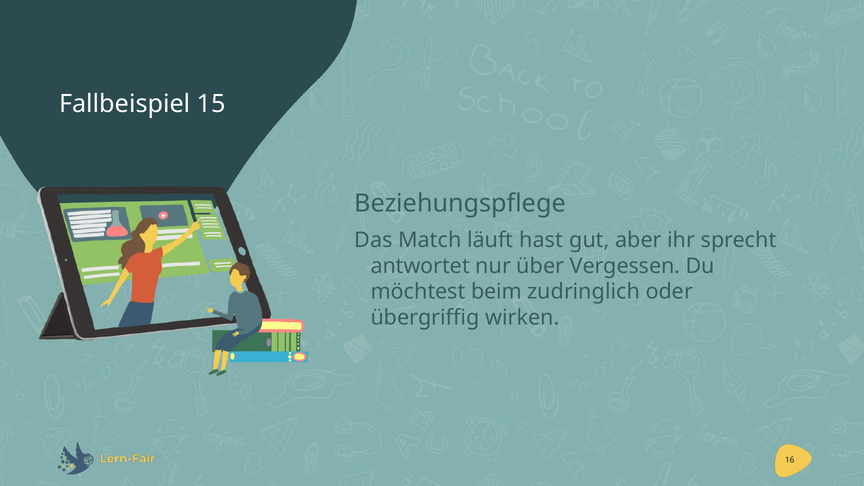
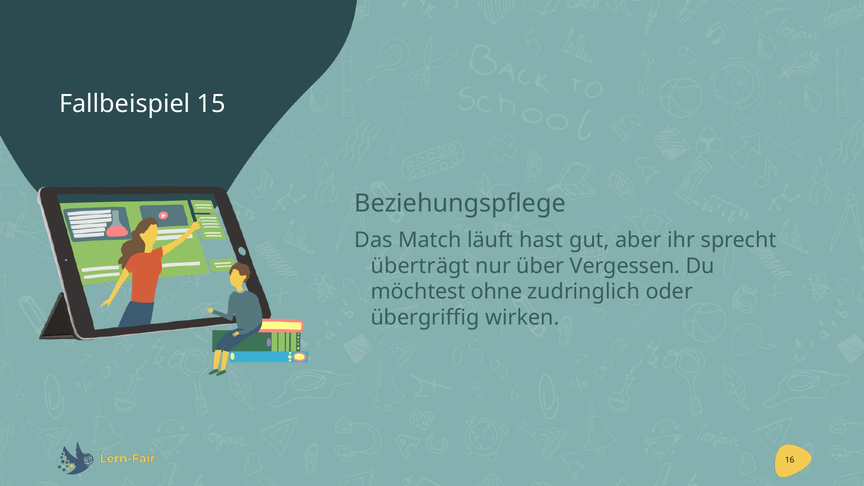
antwortet: antwortet -> überträgt
beim: beim -> ohne
